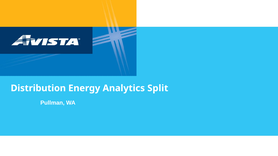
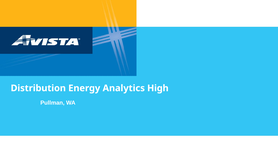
Split: Split -> High
